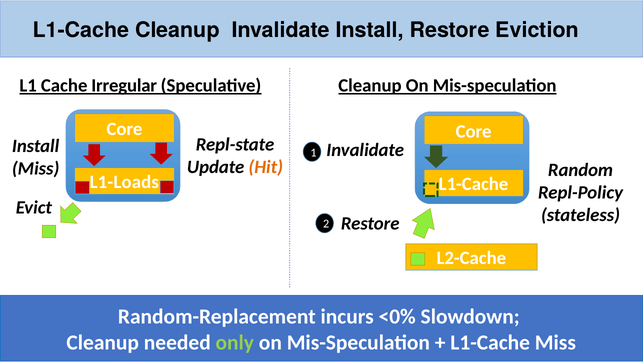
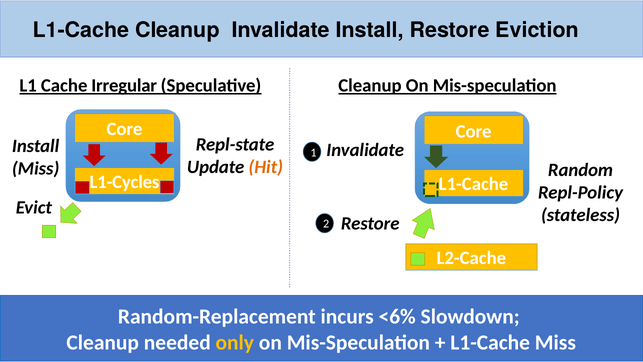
L1-Loads: L1-Loads -> L1-Cycles
<0%: <0% -> <6%
only colour: light green -> yellow
